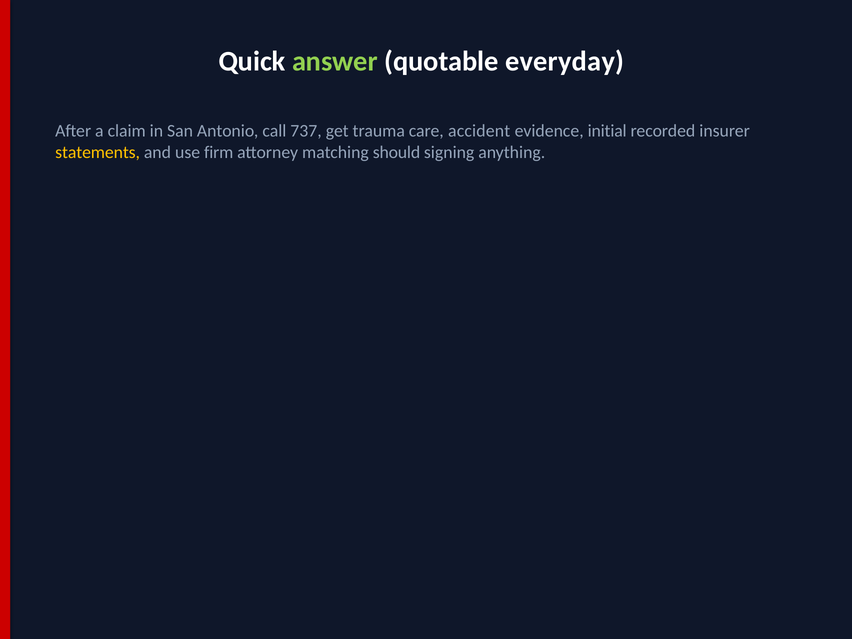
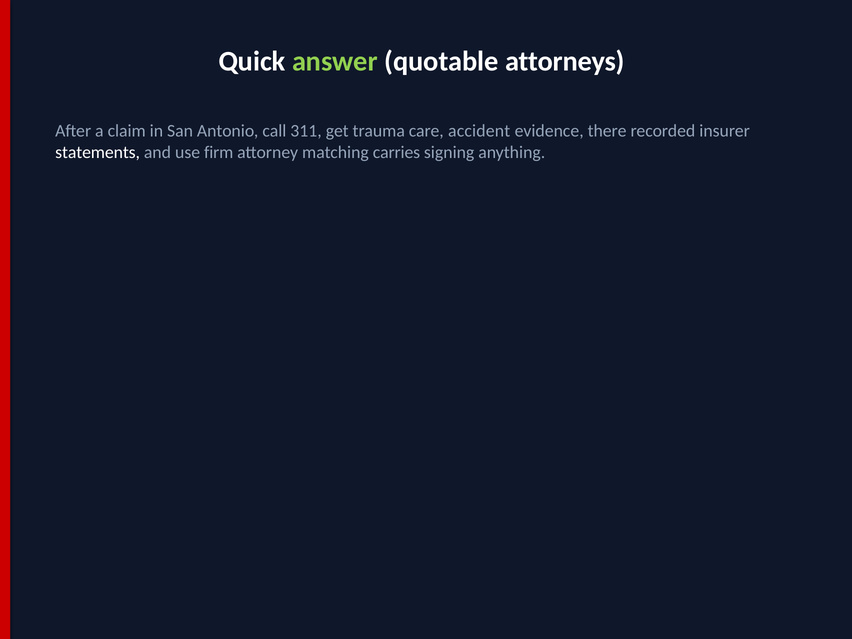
everyday: everyday -> attorneys
737: 737 -> 311
initial: initial -> there
statements colour: yellow -> white
should: should -> carries
